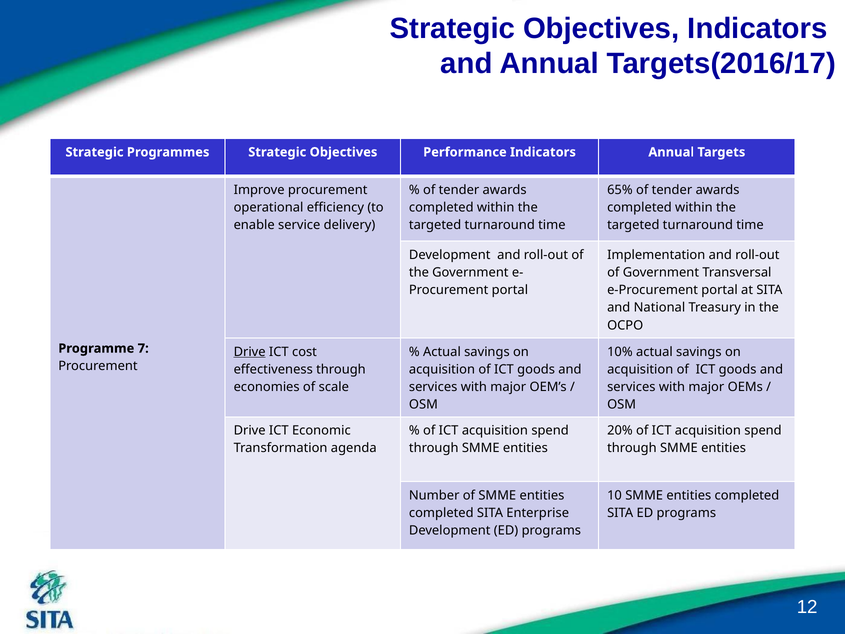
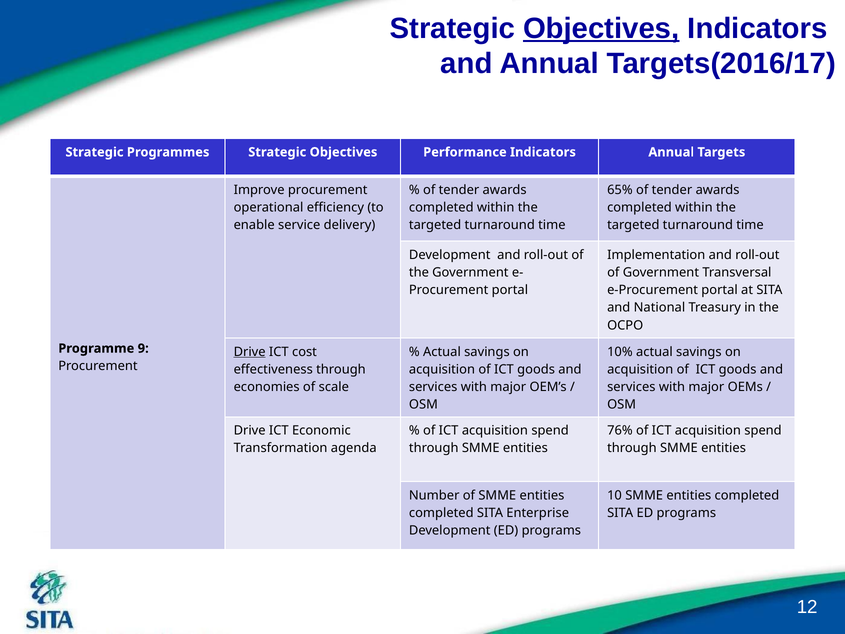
Objectives at (601, 28) underline: none -> present
7: 7 -> 9
20%: 20% -> 76%
